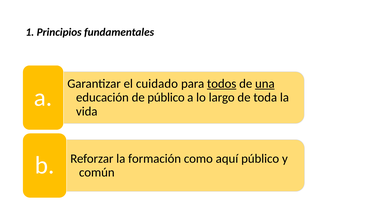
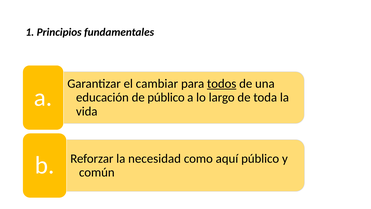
cuidado: cuidado -> cambiar
una underline: present -> none
formación: formación -> necesidad
